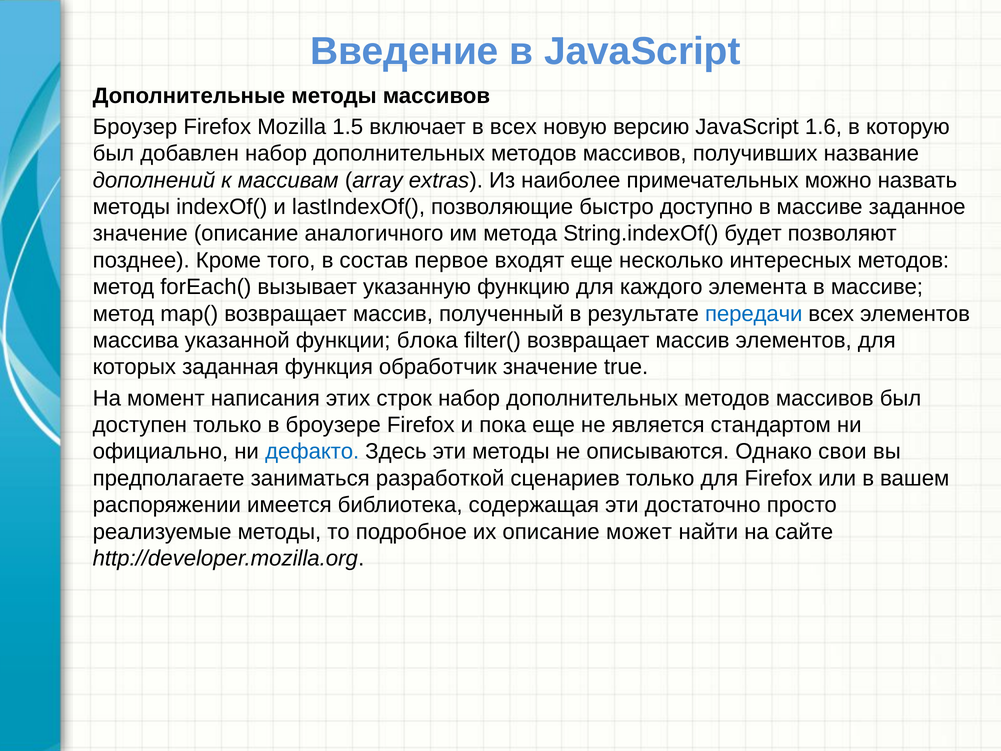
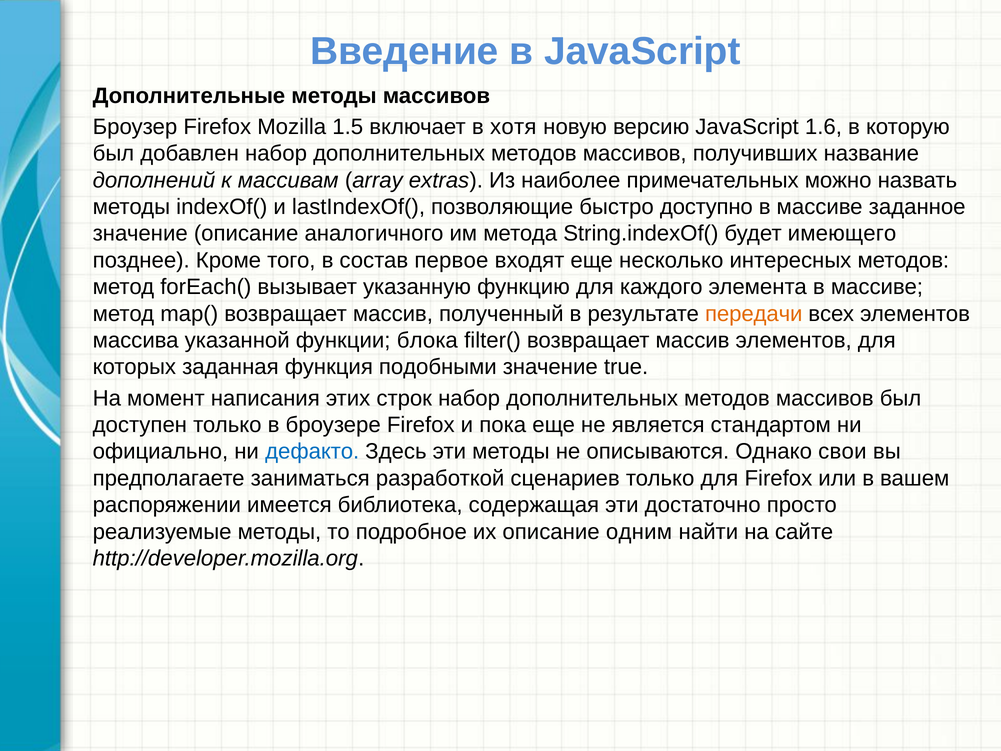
в всех: всех -> хотя
позволяют: позволяют -> имеющего
передачи colour: blue -> orange
обработчик: обработчик -> подобными
может: может -> одним
